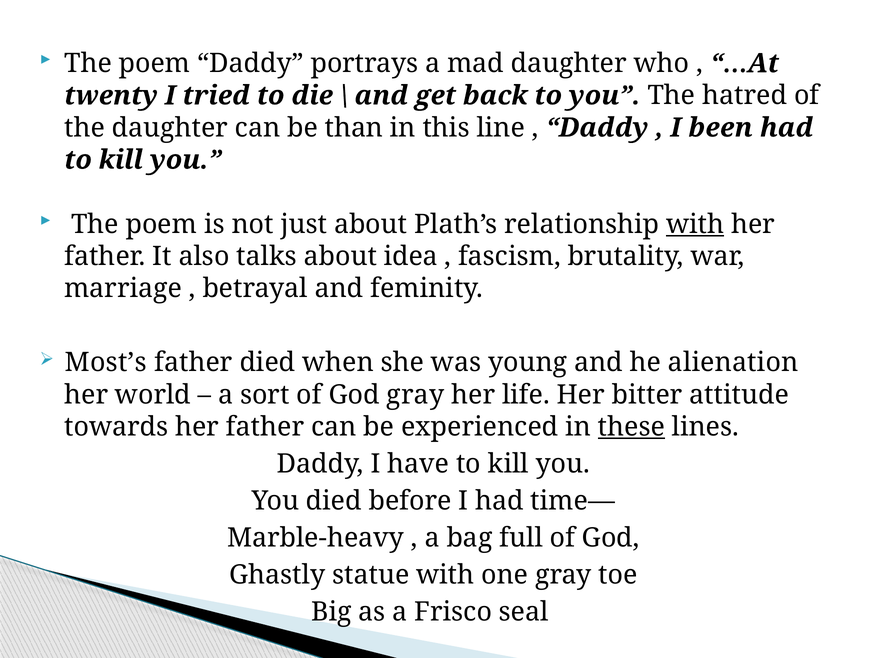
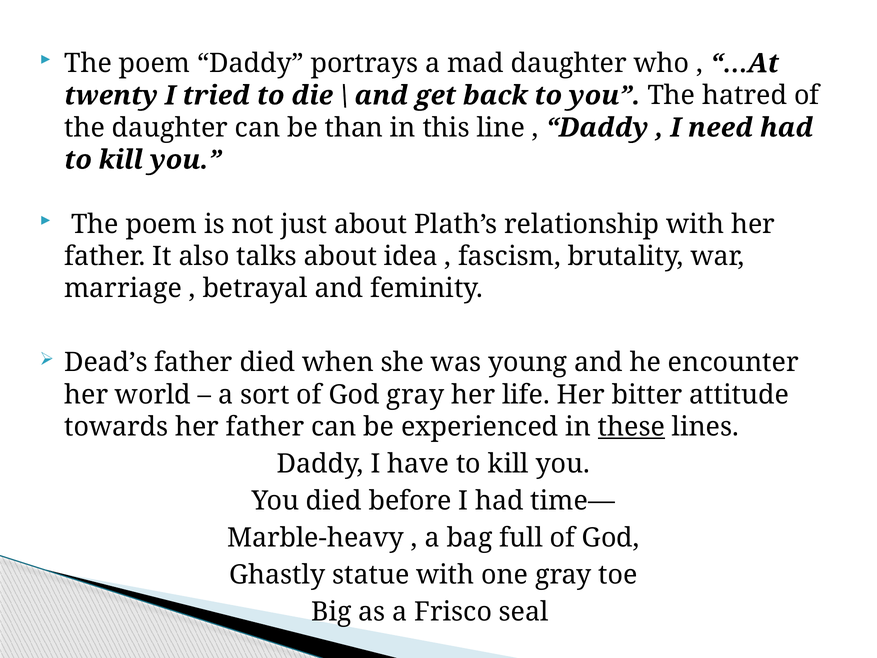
been: been -> need
with at (695, 224) underline: present -> none
Most’s: Most’s -> Dead’s
alienation: alienation -> encounter
